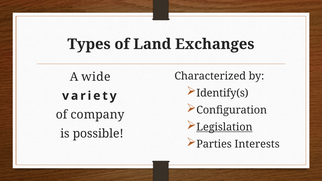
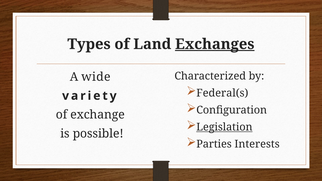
Exchanges underline: none -> present
Identify(s: Identify(s -> Federal(s
company: company -> exchange
